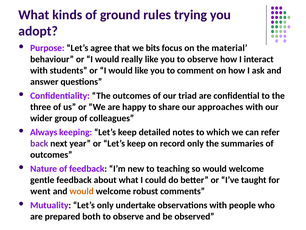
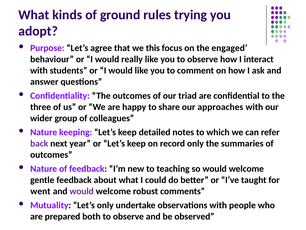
bits: bits -> this
material: material -> engaged
Always at (44, 132): Always -> Nature
would at (82, 191) colour: orange -> purple
